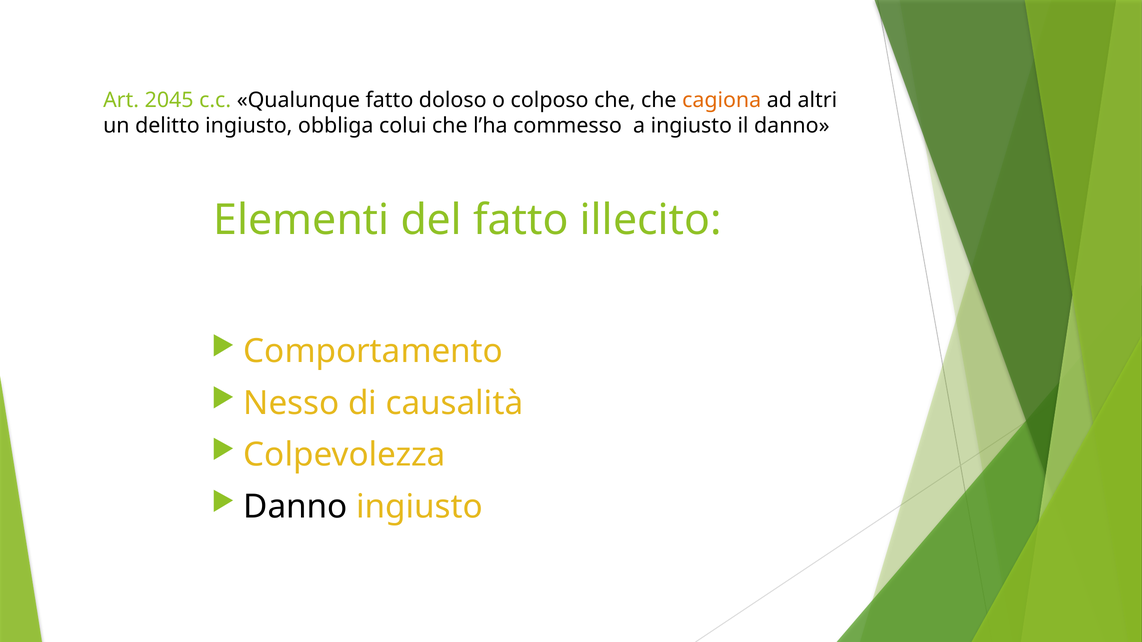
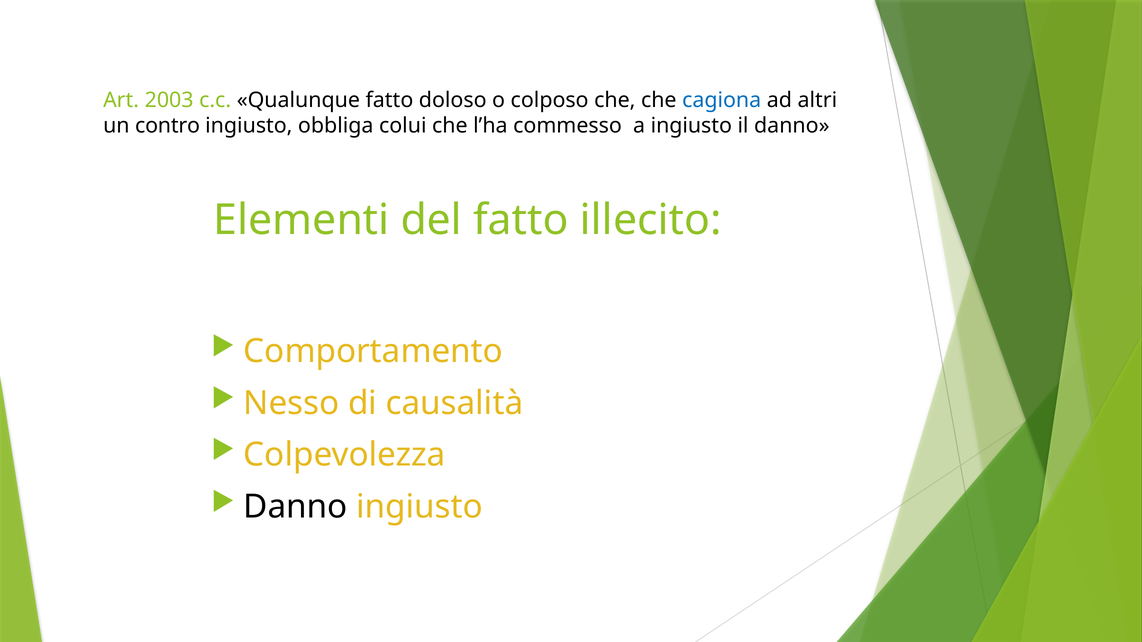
2045: 2045 -> 2003
cagiona colour: orange -> blue
delitto: delitto -> contro
